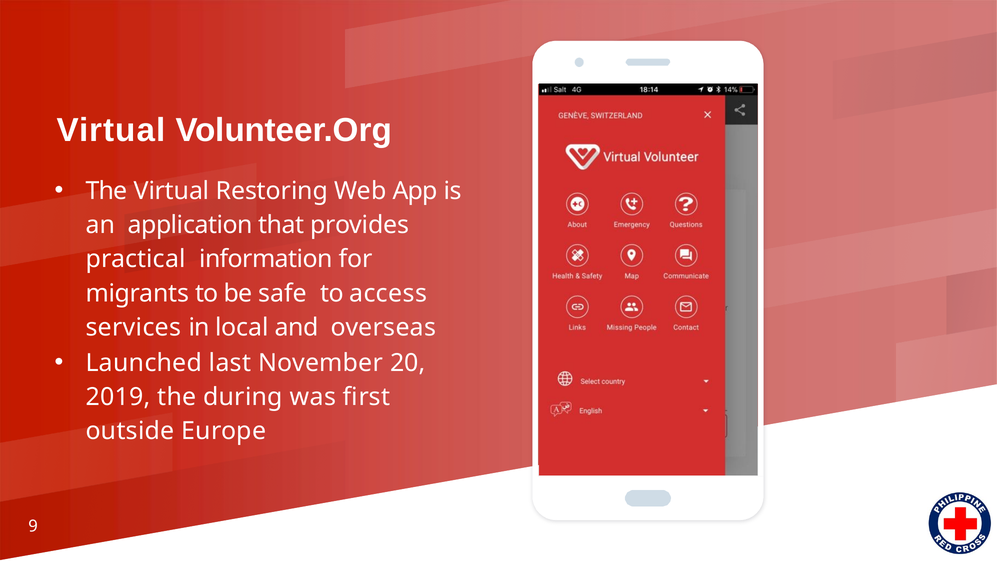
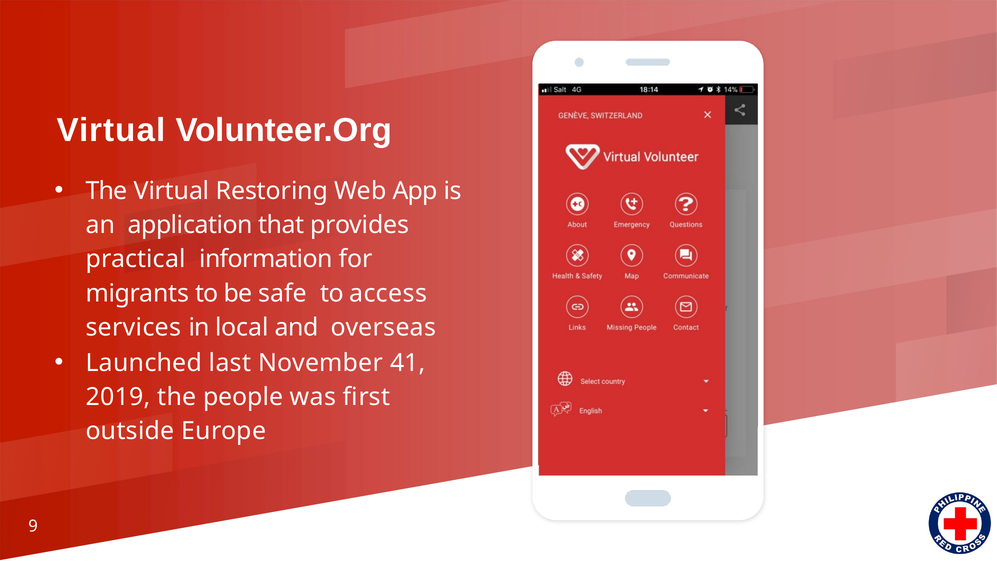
20: 20 -> 41
during: during -> people
